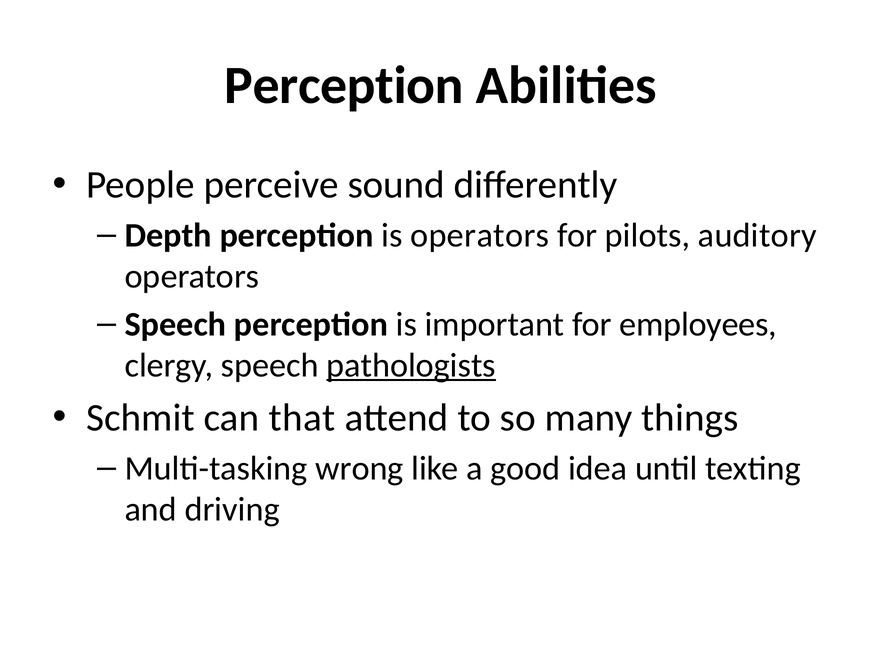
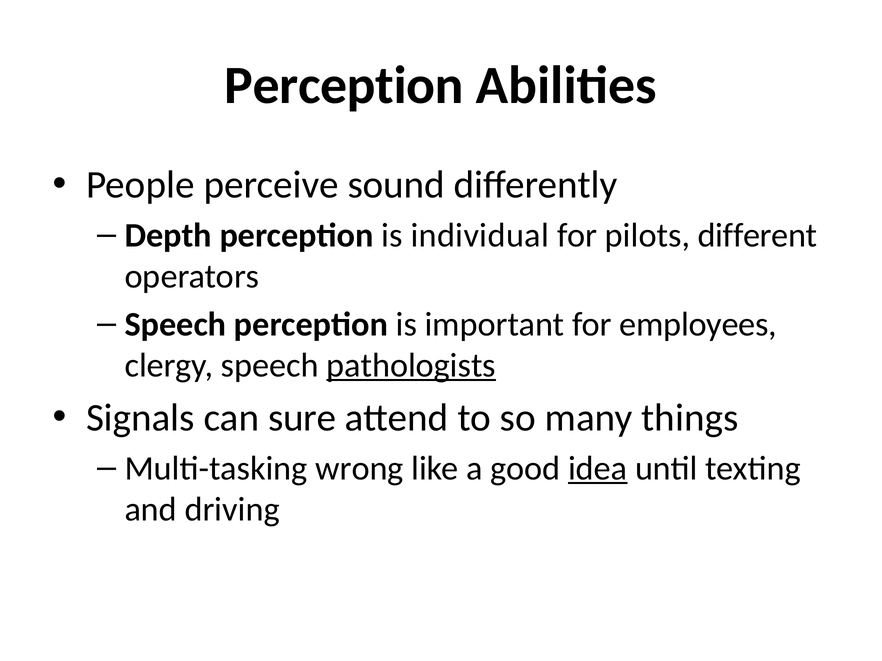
is operators: operators -> individual
auditory: auditory -> different
Schmit: Schmit -> Signals
that: that -> sure
idea underline: none -> present
